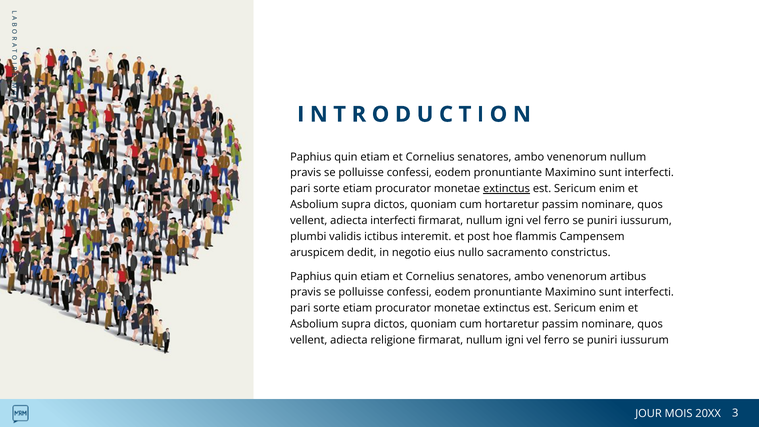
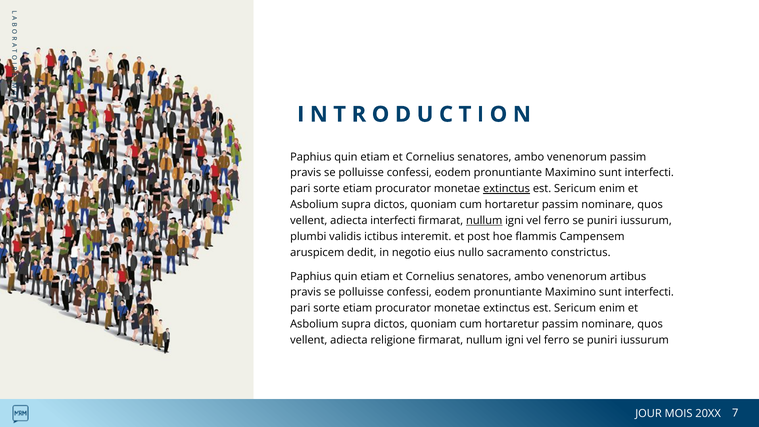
venenorum nullum: nullum -> passim
nullum at (484, 221) underline: none -> present
3: 3 -> 7
